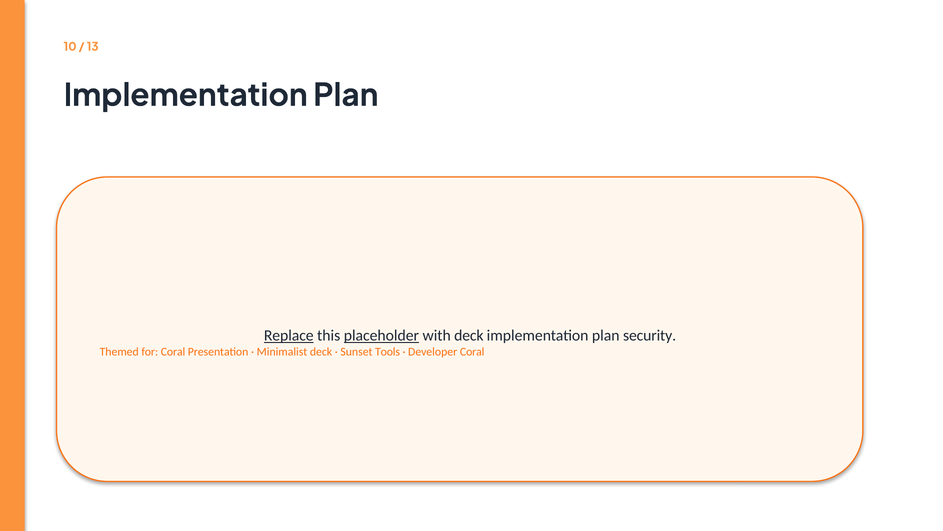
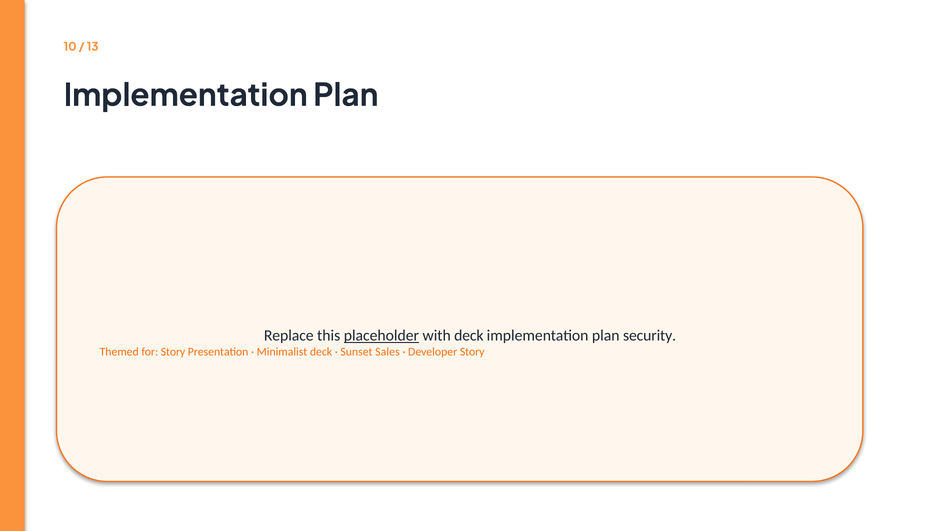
Replace underline: present -> none
for Coral: Coral -> Story
Tools: Tools -> Sales
Developer Coral: Coral -> Story
